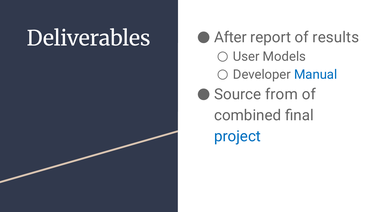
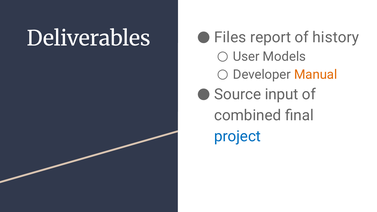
After: After -> Files
results: results -> history
Manual colour: blue -> orange
from: from -> input
